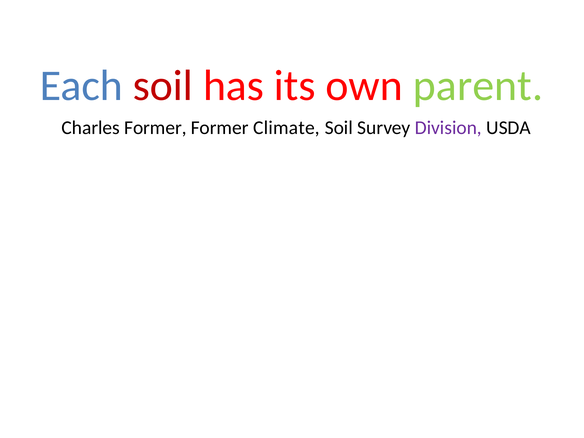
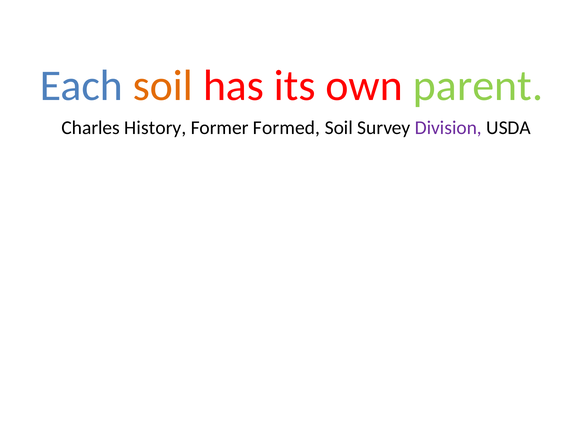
soil at (163, 86) colour: red -> orange
Charles Former: Former -> History
Climate: Climate -> Formed
